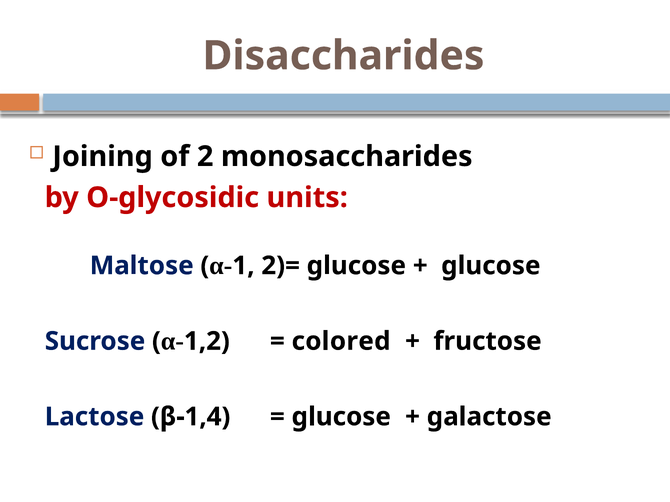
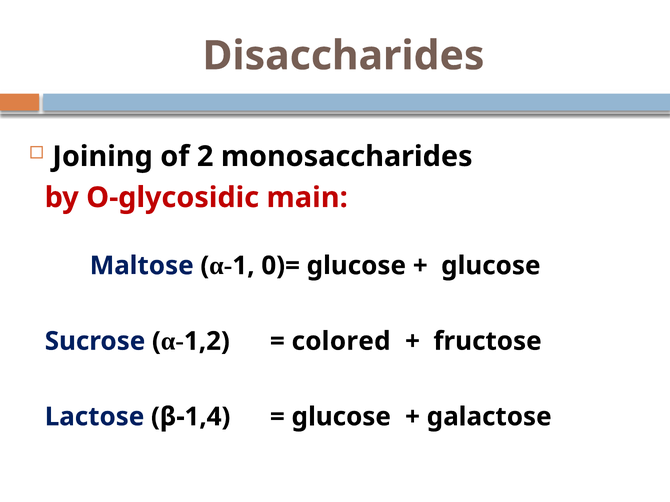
units: units -> main
2)=: 2)= -> 0)=
